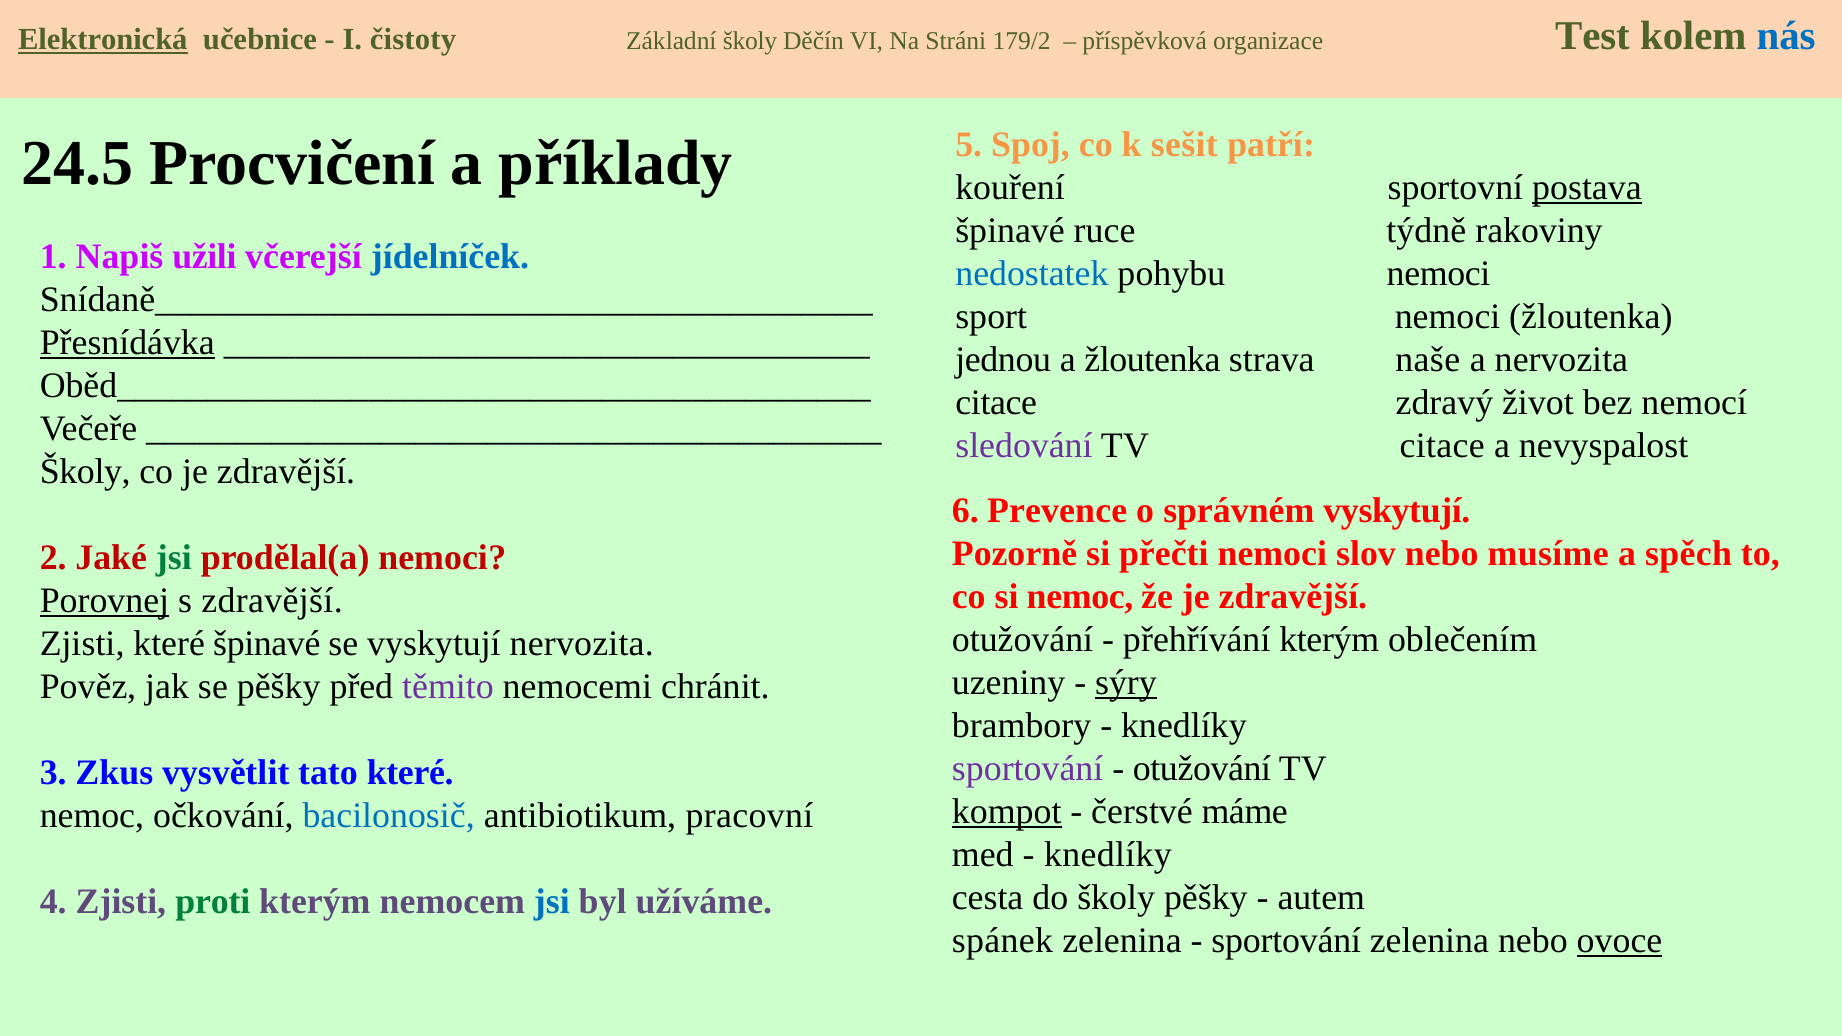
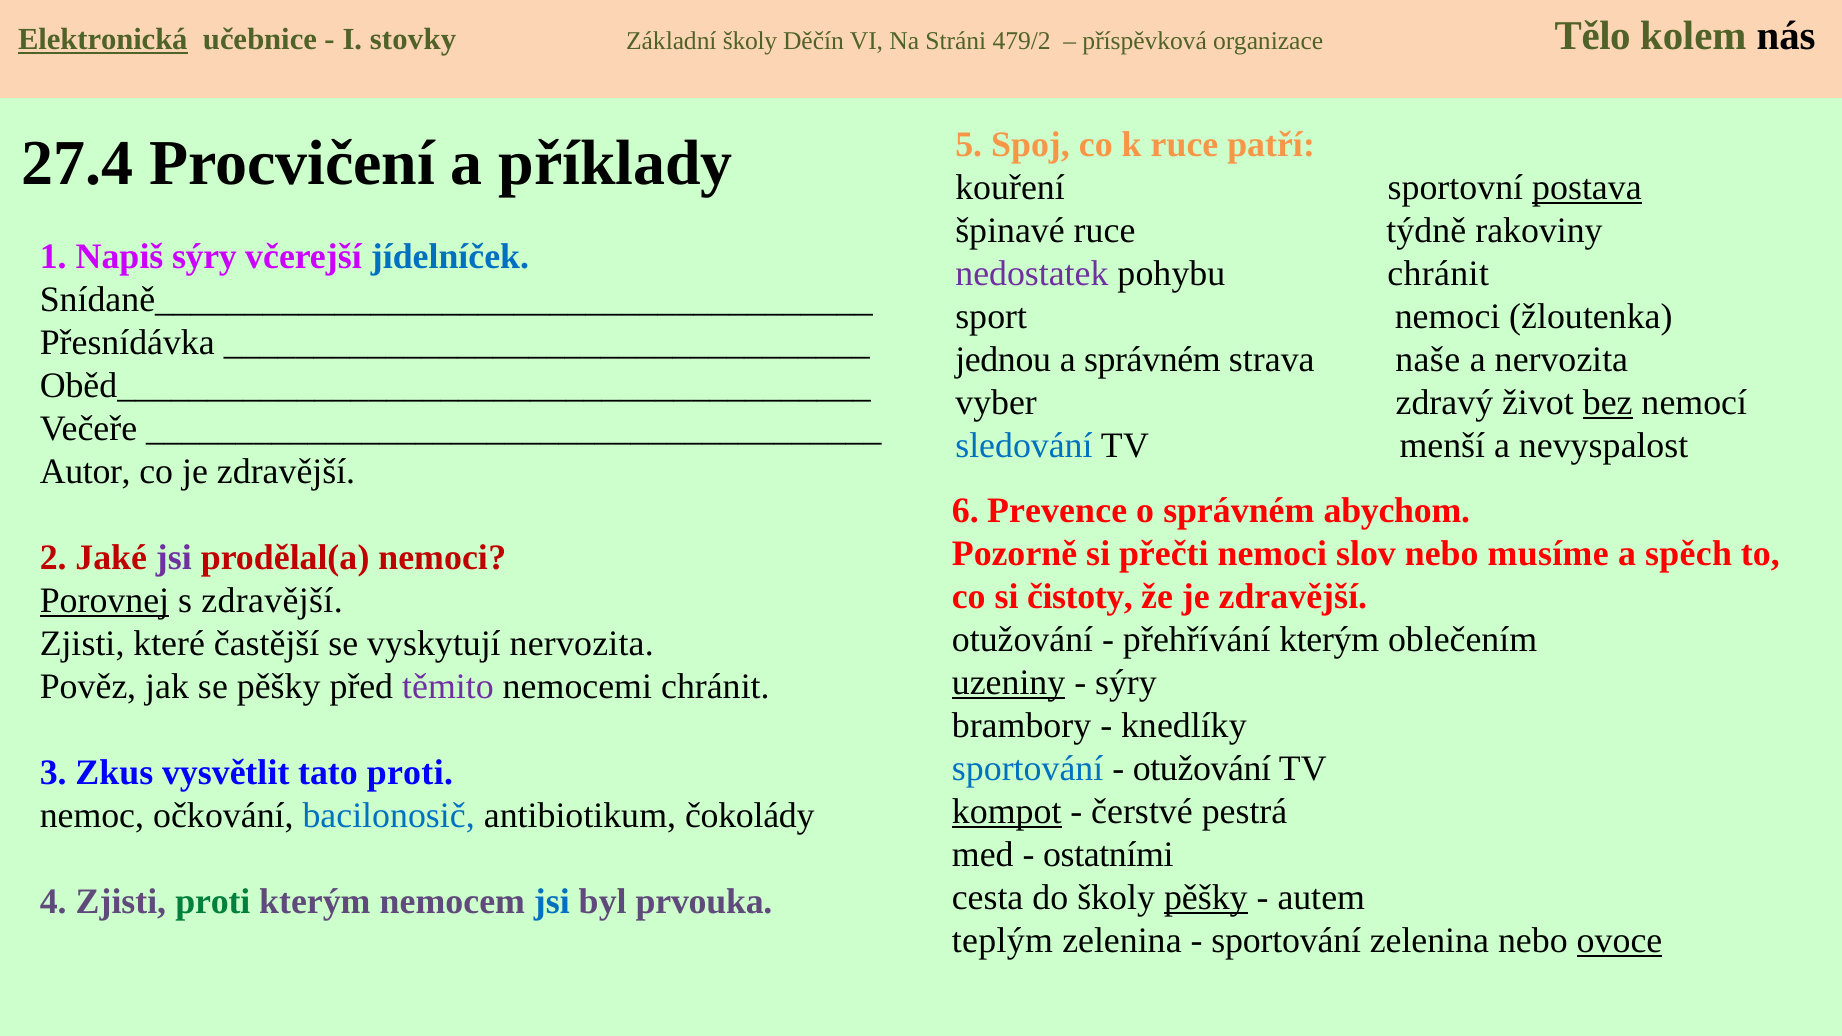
čistoty: čistoty -> stovky
179/2: 179/2 -> 479/2
Test: Test -> Tělo
nás colour: blue -> black
k sešit: sešit -> ruce
24.5: 24.5 -> 27.4
Napiš užili: užili -> sýry
nedostatek colour: blue -> purple
pohybu nemoci: nemoci -> chránit
Přesnídávka underline: present -> none
a žloutenka: žloutenka -> správném
citace at (996, 403): citace -> vyber
bez underline: none -> present
sledování colour: purple -> blue
TV citace: citace -> menší
Školy at (85, 472): Školy -> Autor
správném vyskytují: vyskytují -> abychom
jsi at (174, 558) colour: green -> purple
si nemoc: nemoc -> čistoty
které špinavé: špinavé -> častější
uzeniny underline: none -> present
sýry at (1126, 683) underline: present -> none
sportování at (1028, 769) colour: purple -> blue
tato které: které -> proti
máme: máme -> pestrá
pracovní: pracovní -> čokolády
knedlíky at (1108, 855): knedlíky -> ostatními
pěšky at (1206, 898) underline: none -> present
užíváme: užíváme -> prvouka
spánek: spánek -> teplým
